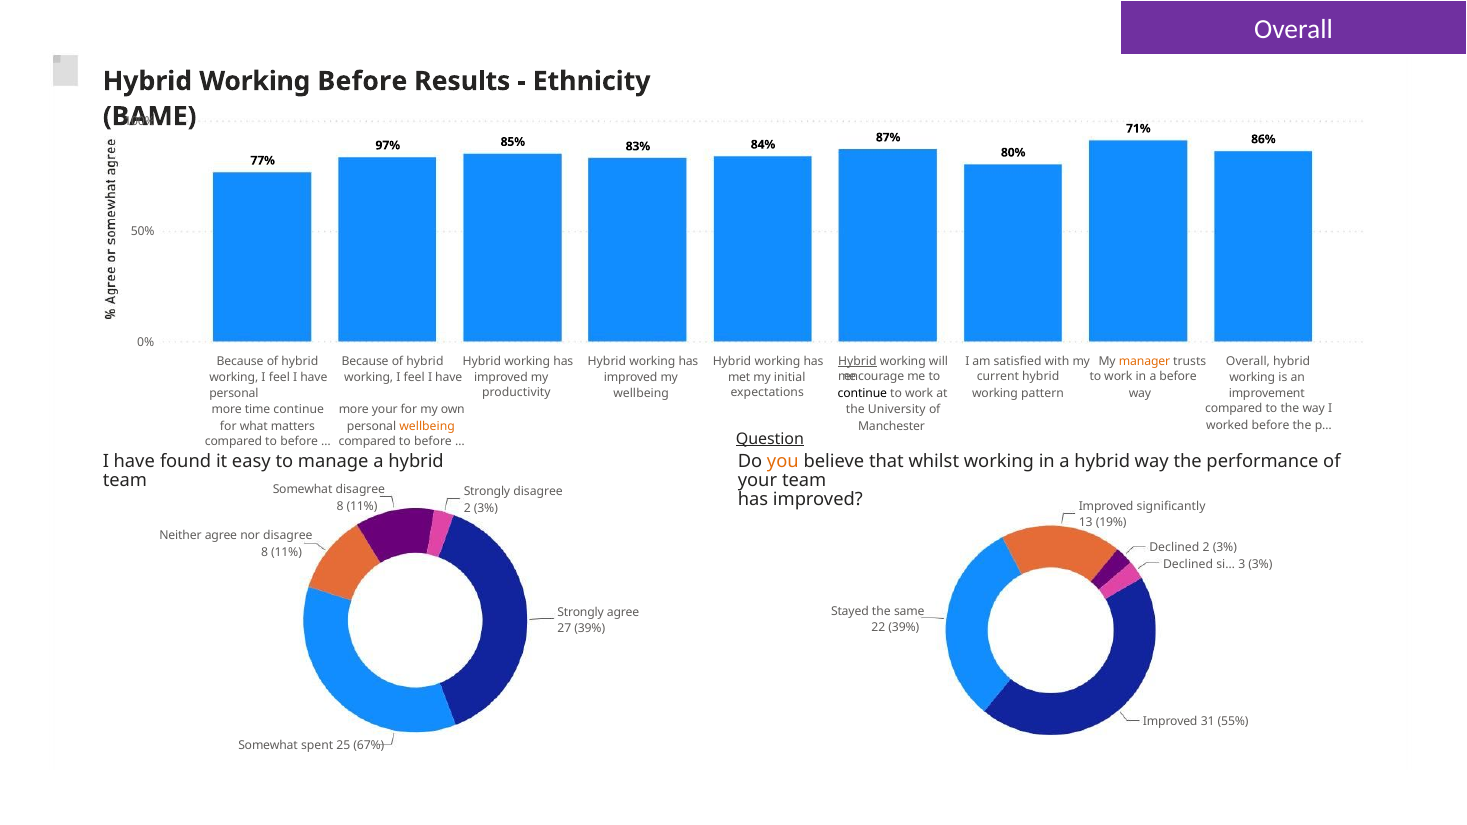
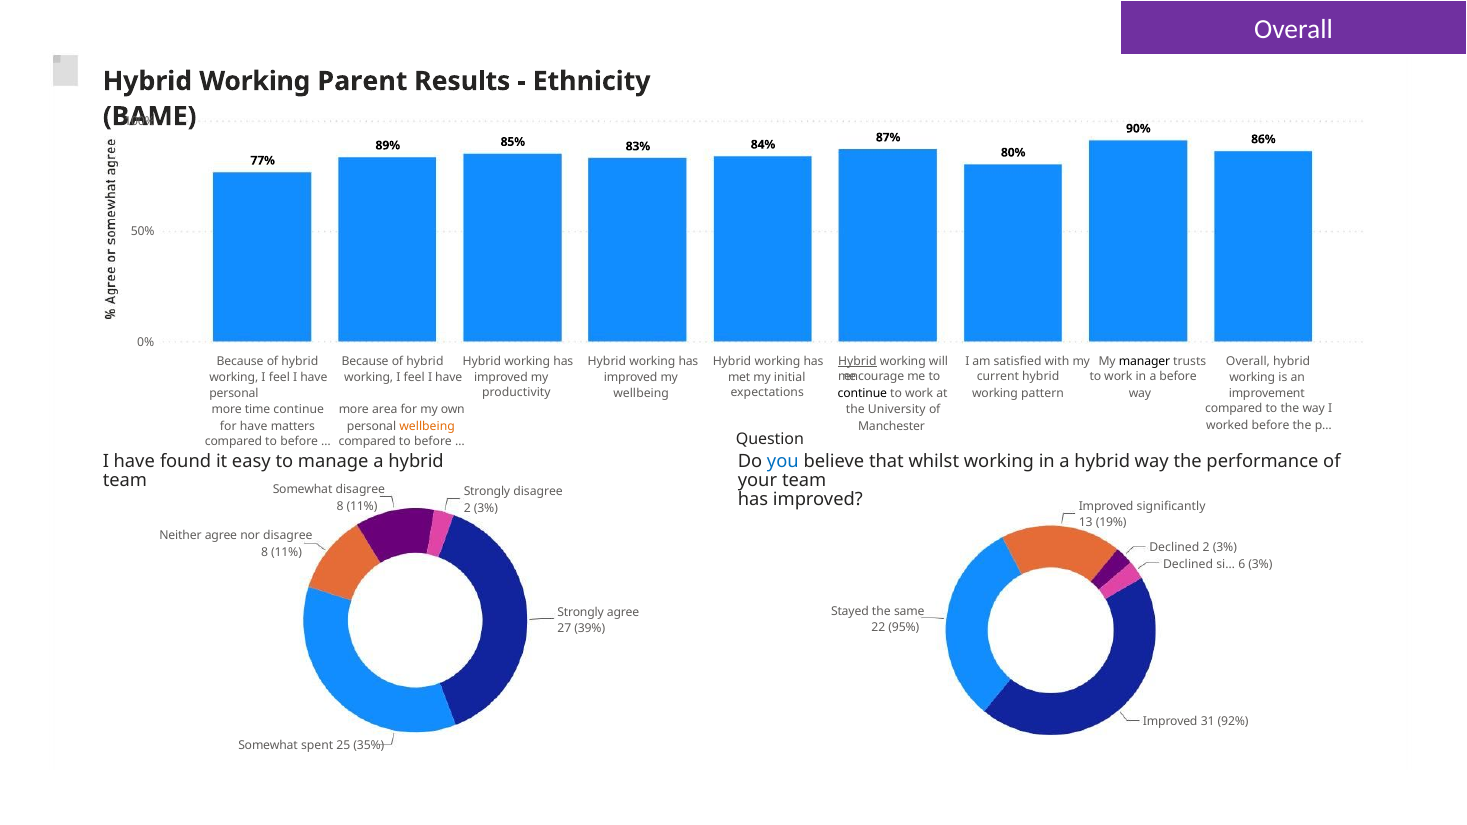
Working Before: Before -> Parent
71%: 71% -> 90%
97%: 97% -> 89%
manager colour: orange -> black
more your: your -> area
for what: what -> have
Question underline: present -> none
you colour: orange -> blue
3: 3 -> 6
22 39%: 39% -> 95%
55%: 55% -> 92%
67%: 67% -> 35%
